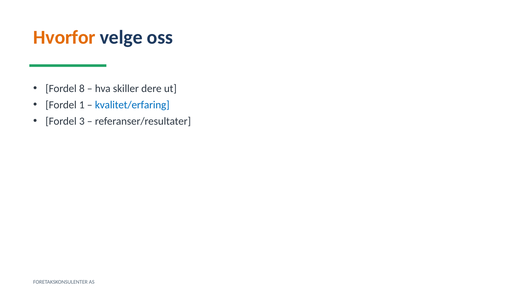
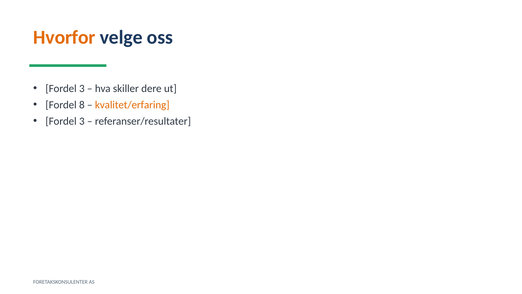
8 at (82, 88): 8 -> 3
1: 1 -> 8
kvalitet/erfaring colour: blue -> orange
